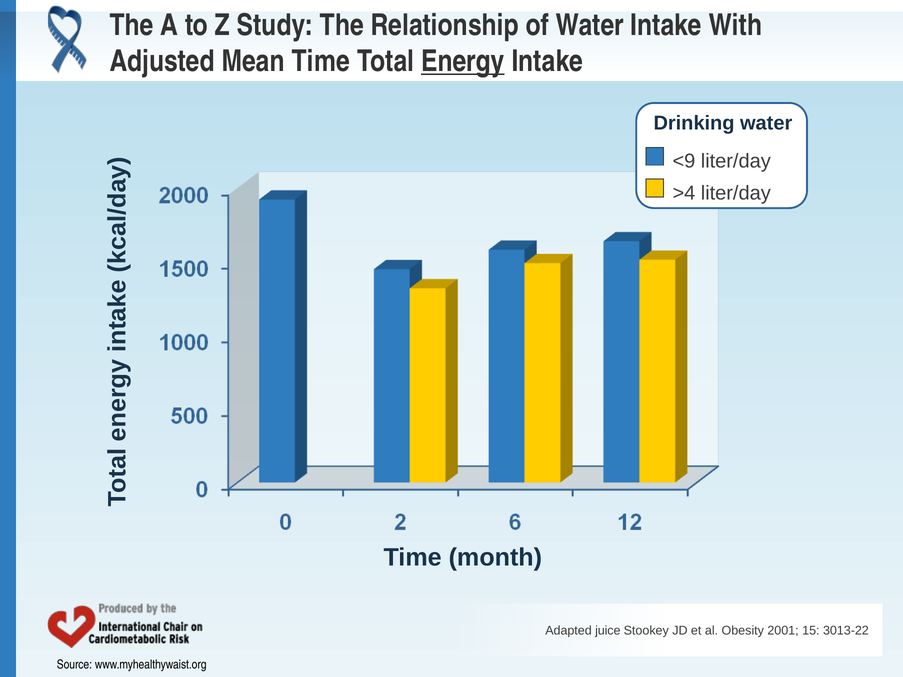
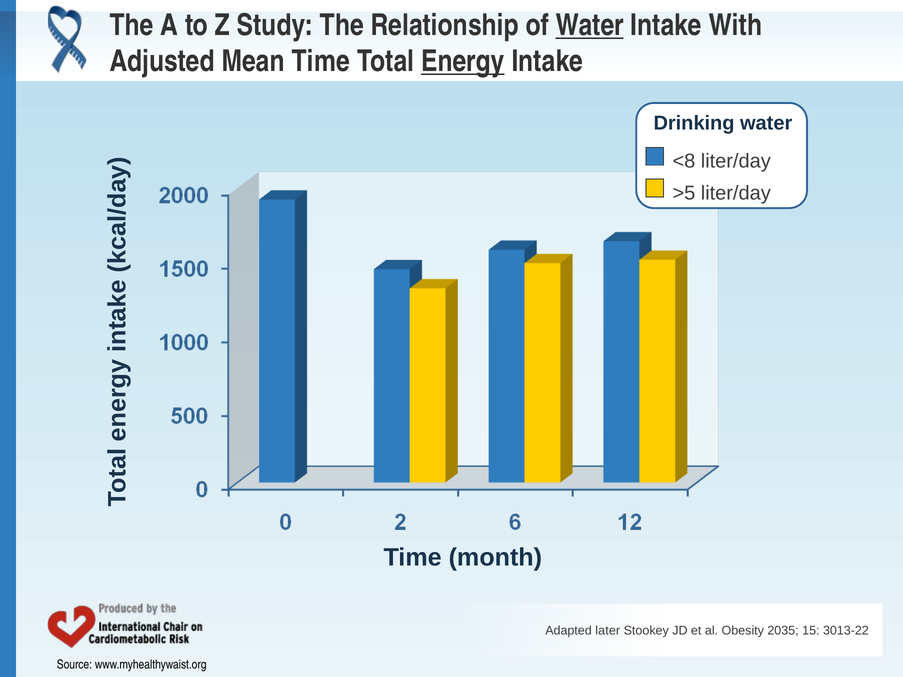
Water at (590, 25) underline: none -> present
<9: <9 -> <8
>4: >4 -> >5
juice: juice -> later
2001: 2001 -> 2035
